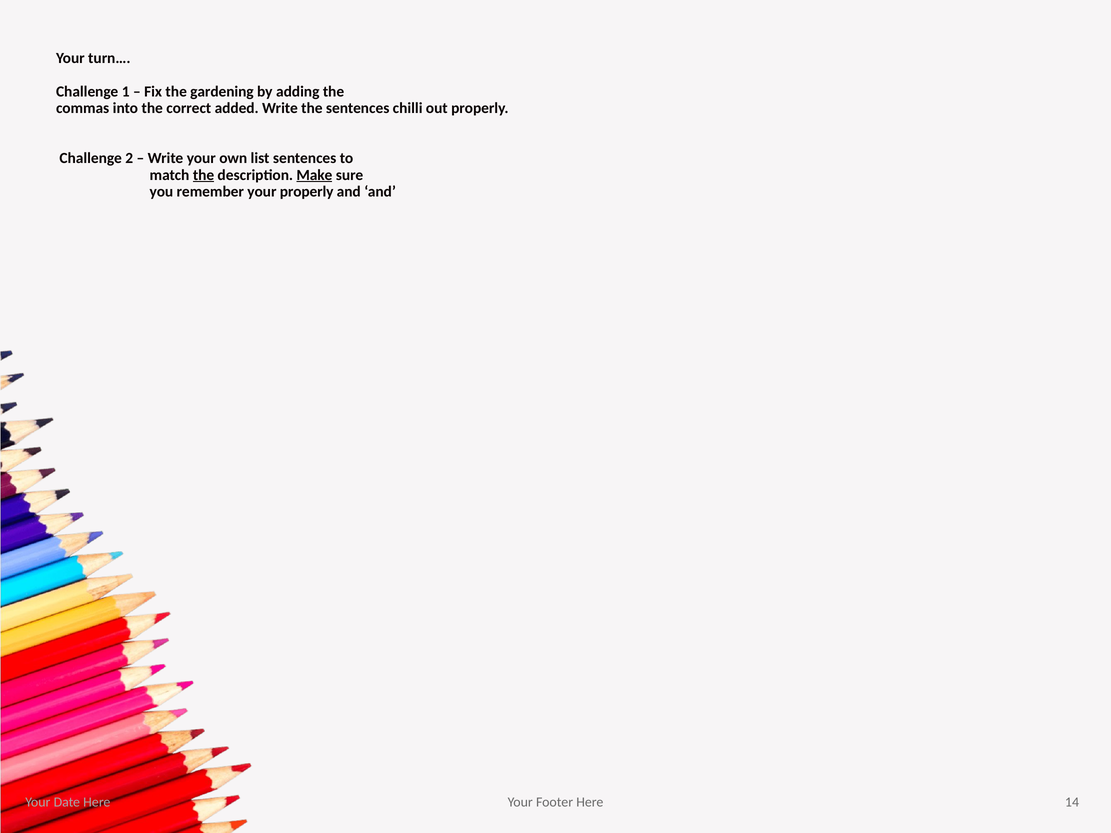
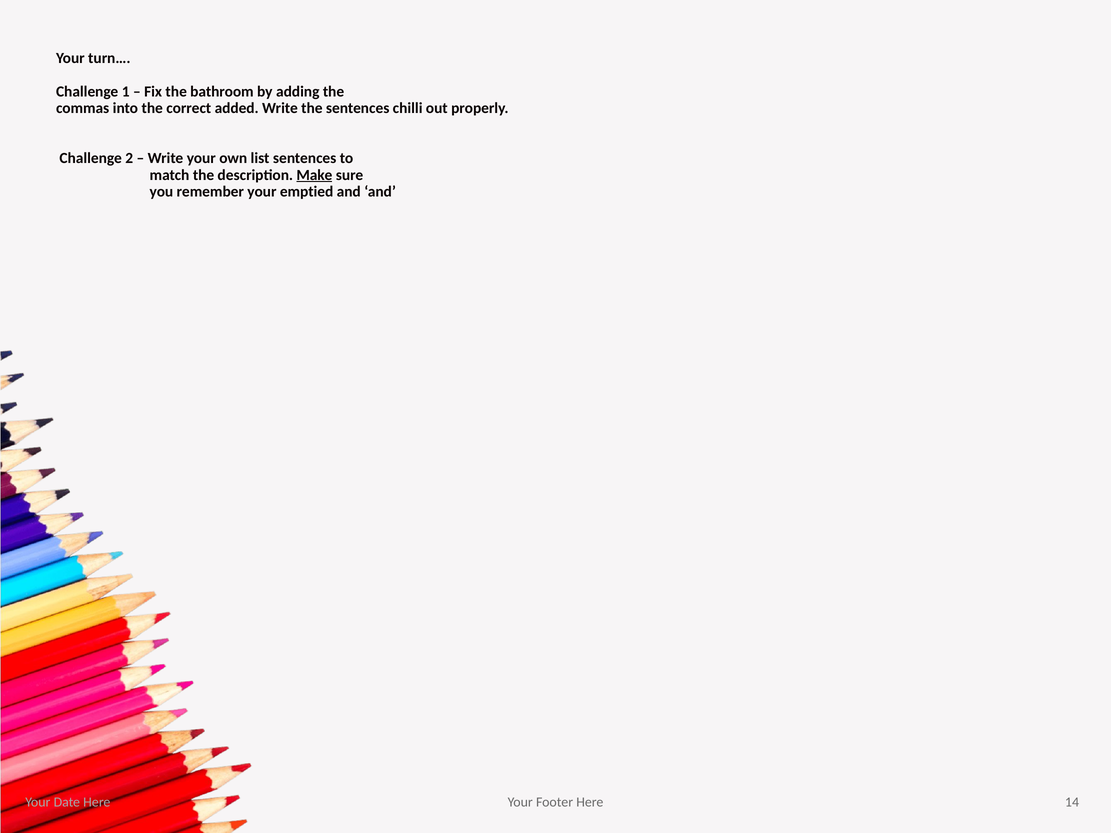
gardening: gardening -> bathroom
the at (204, 175) underline: present -> none
your properly: properly -> emptied
